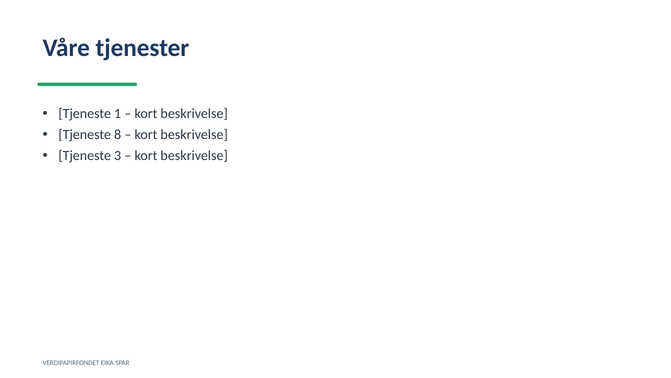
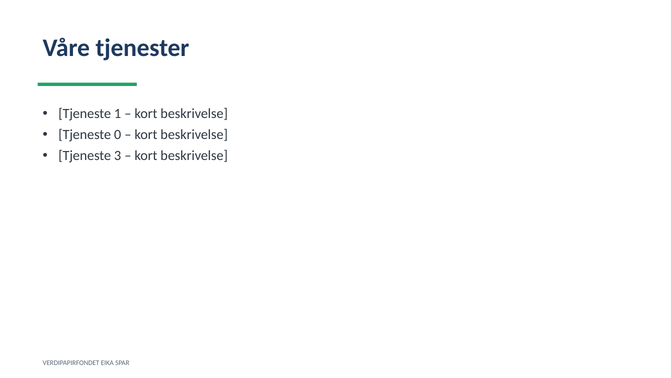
8: 8 -> 0
